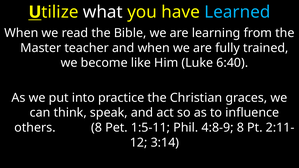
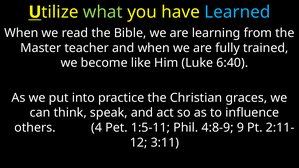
what colour: white -> light green
others 8: 8 -> 4
4:8-9 8: 8 -> 9
3:14: 3:14 -> 3:11
